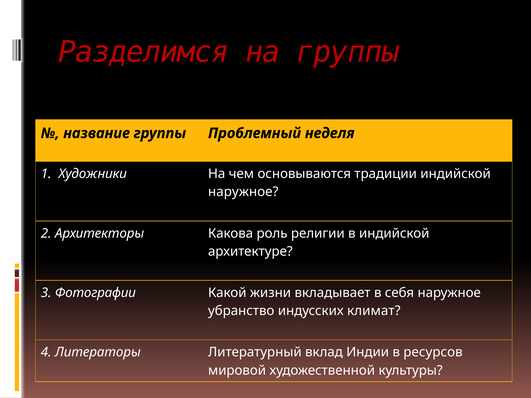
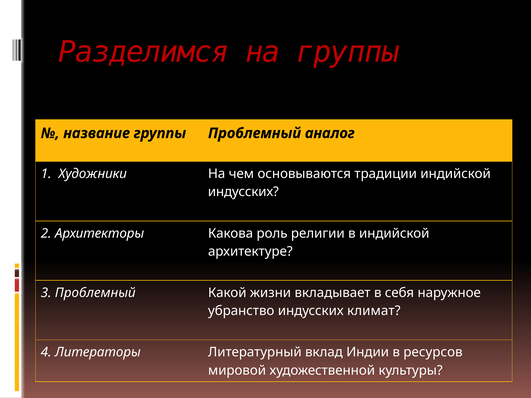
неделя: неделя -> аналог
наружное at (243, 192): наружное -> индусских
3 Фотографии: Фотографии -> Проблемный
